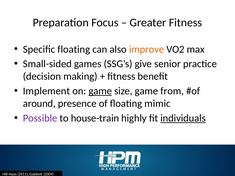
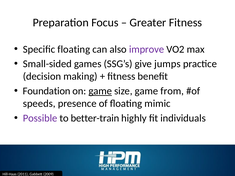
improve colour: orange -> purple
senior: senior -> jumps
Implement: Implement -> Foundation
around: around -> speeds
house-train: house-train -> better-train
individuals underline: present -> none
